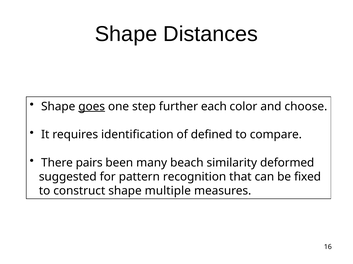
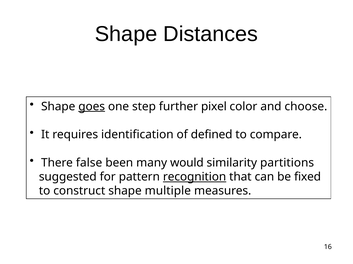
each: each -> pixel
pairs: pairs -> false
beach: beach -> would
deformed: deformed -> partitions
recognition underline: none -> present
